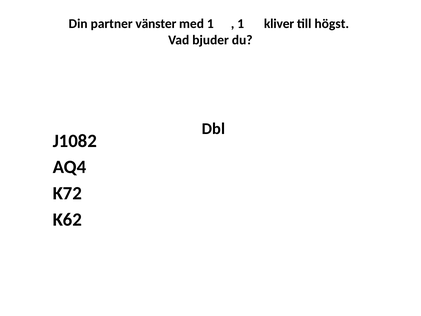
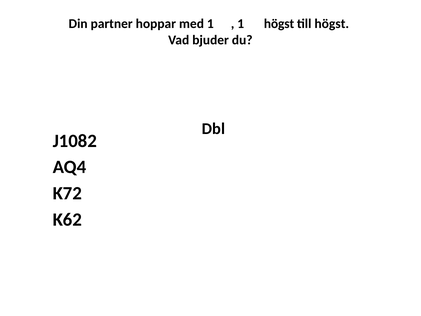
vänster: vänster -> hoppar
1♥ kliver: kliver -> högst
